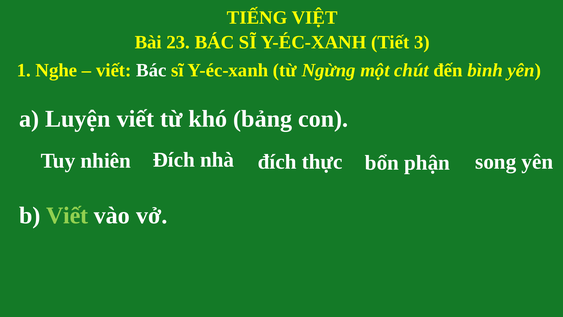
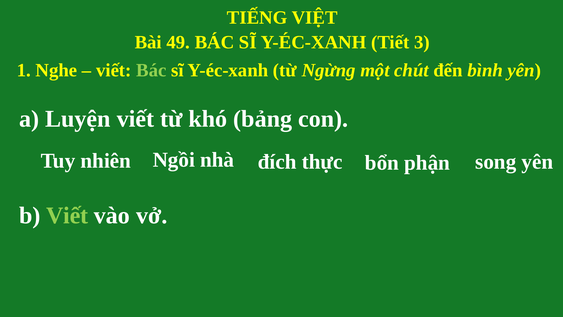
23: 23 -> 49
Bác at (151, 70) colour: white -> light green
nhiên Đích: Đích -> Ngồi
